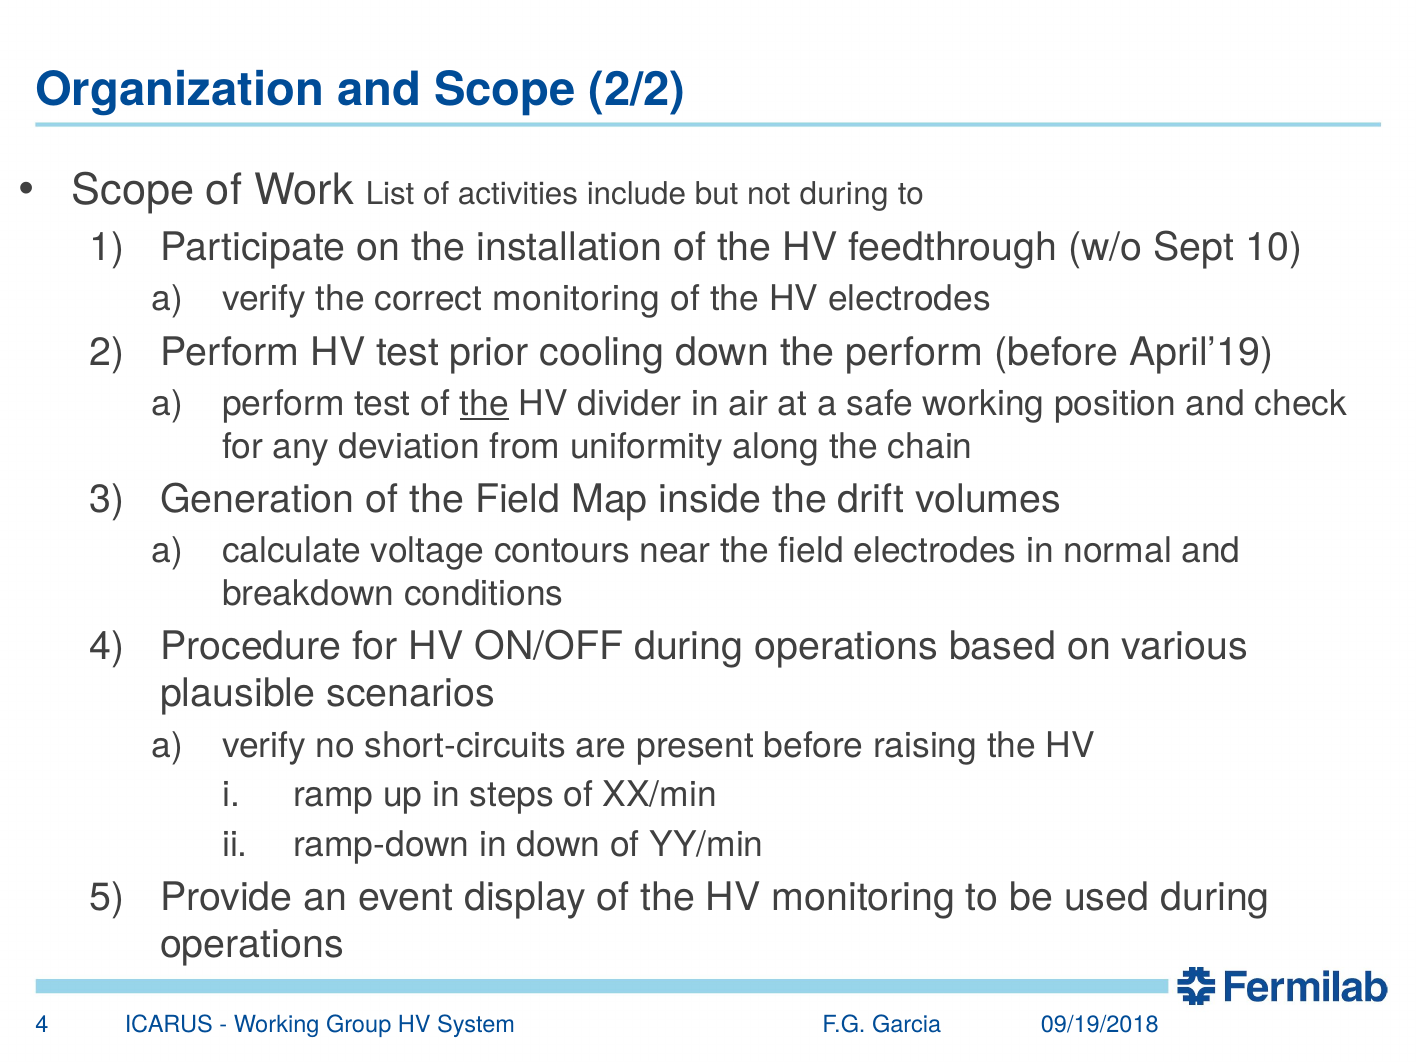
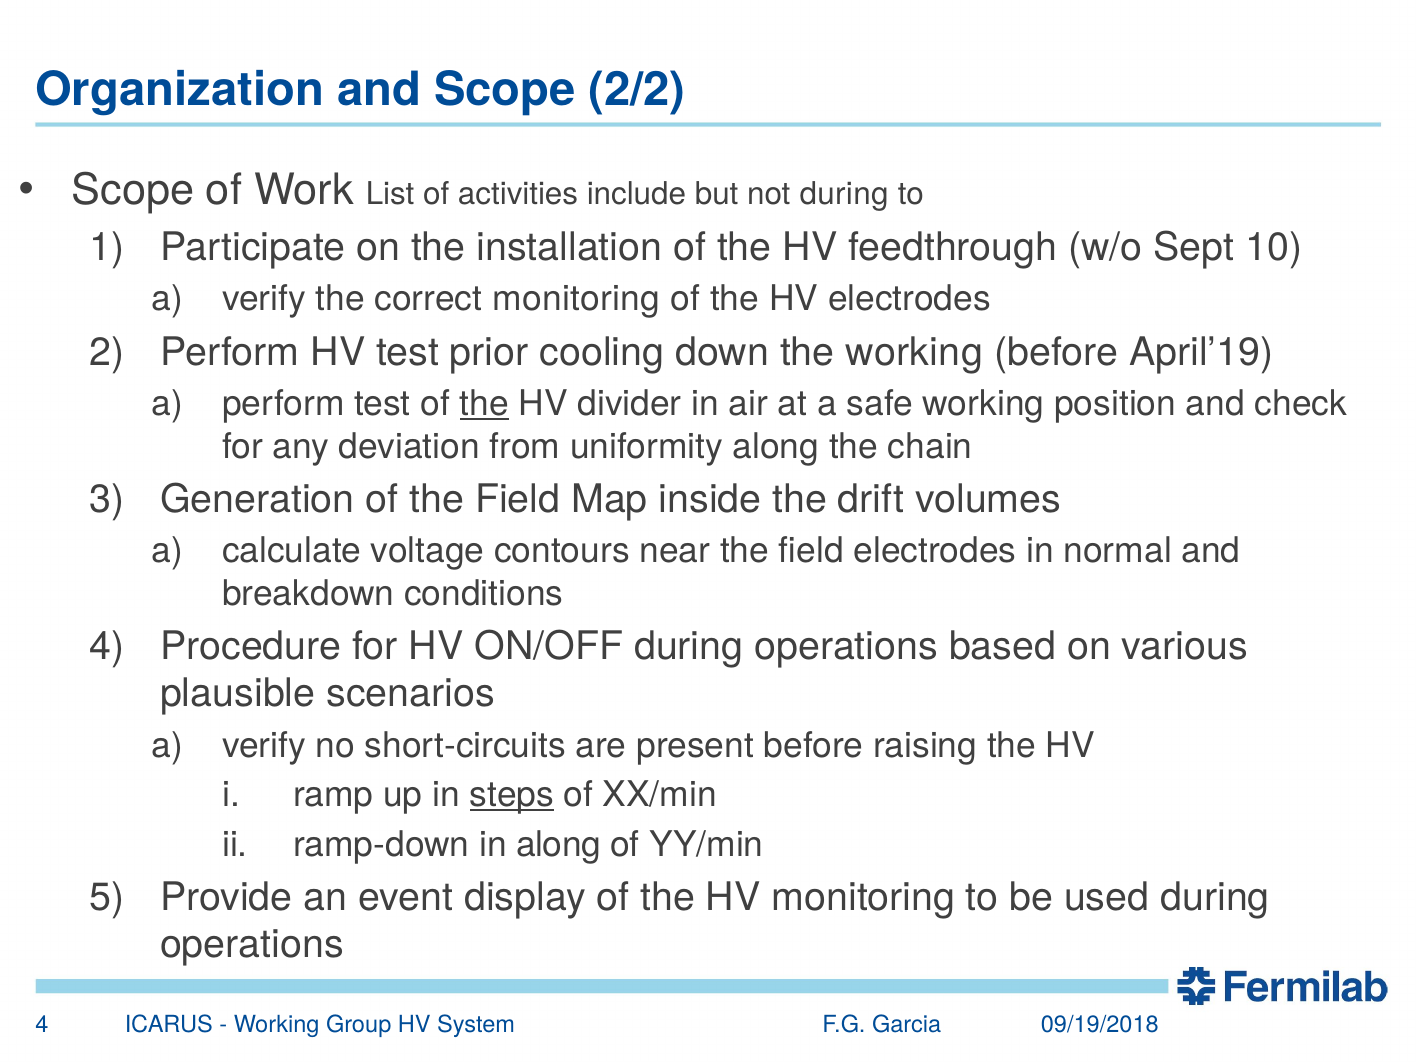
the perform: perform -> working
steps underline: none -> present
in down: down -> along
